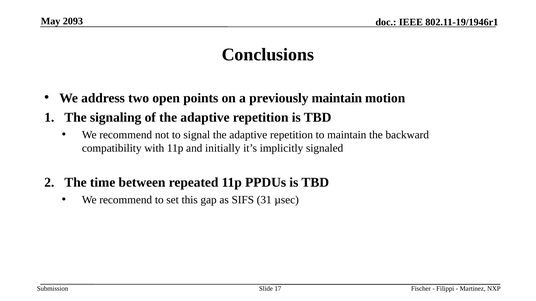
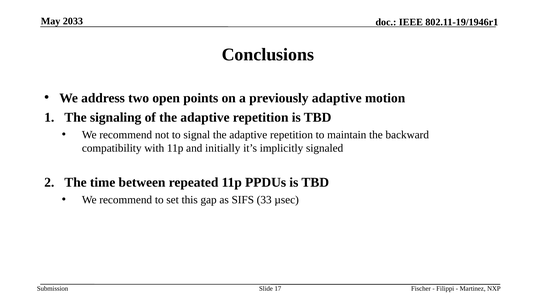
2093: 2093 -> 2033
previously maintain: maintain -> adaptive
31: 31 -> 33
